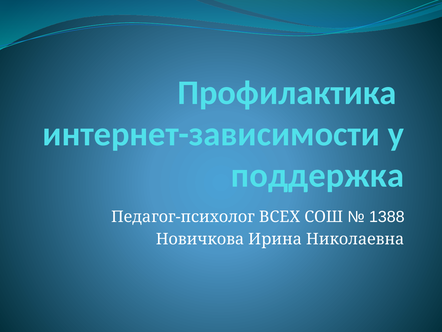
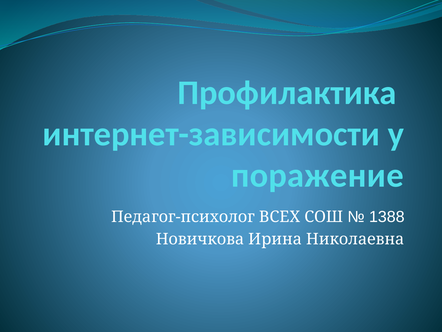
поддержка: поддержка -> поражение
